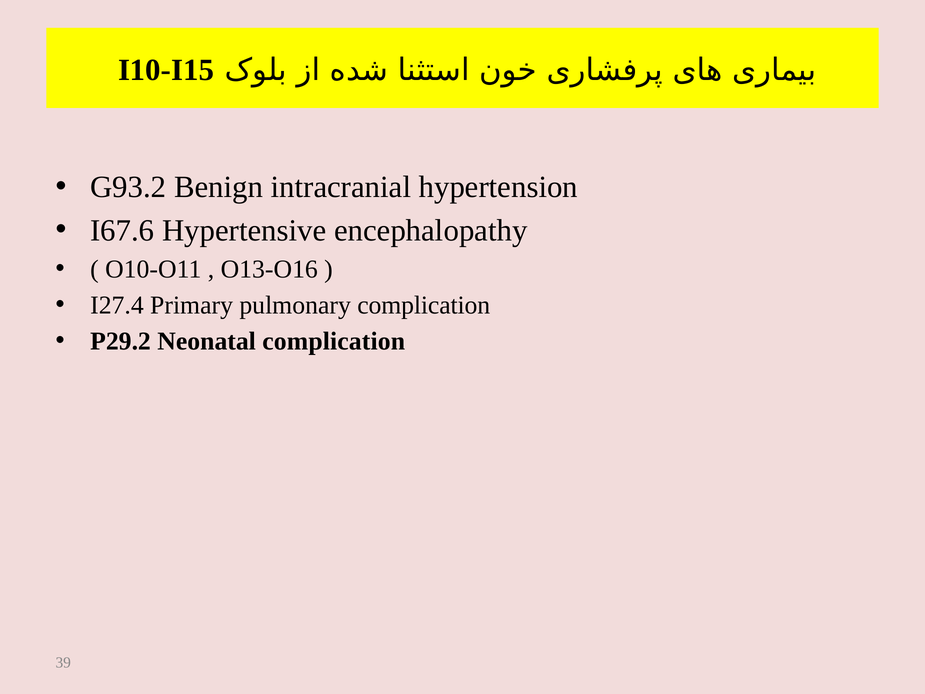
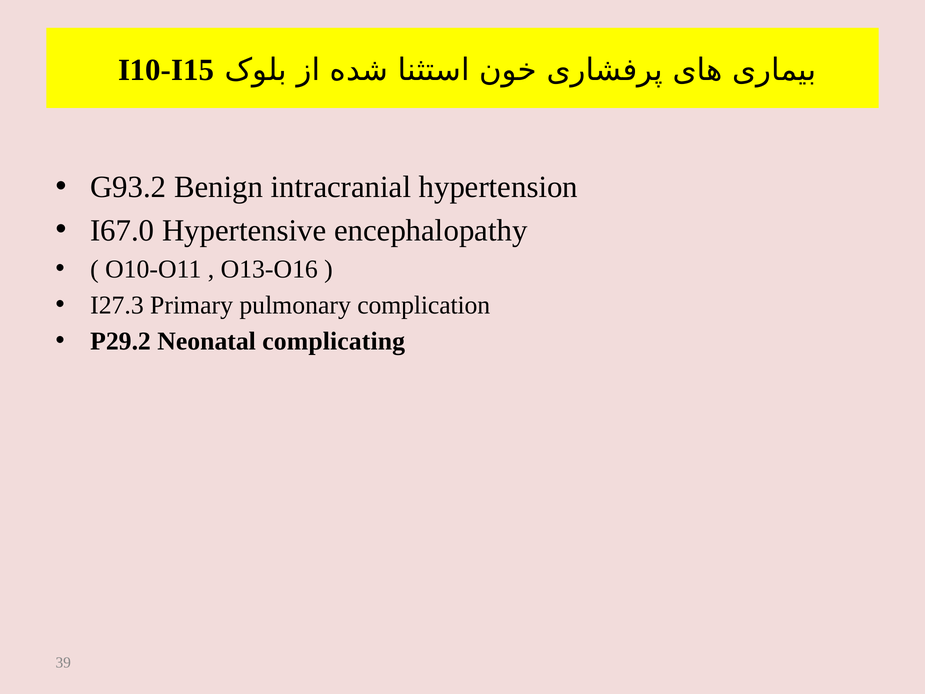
I67.6: I67.6 -> I67.0
I27.4: I27.4 -> I27.3
Neonatal complication: complication -> complicating
